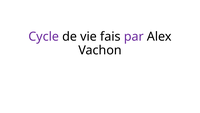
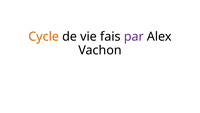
Cycle colour: purple -> orange
